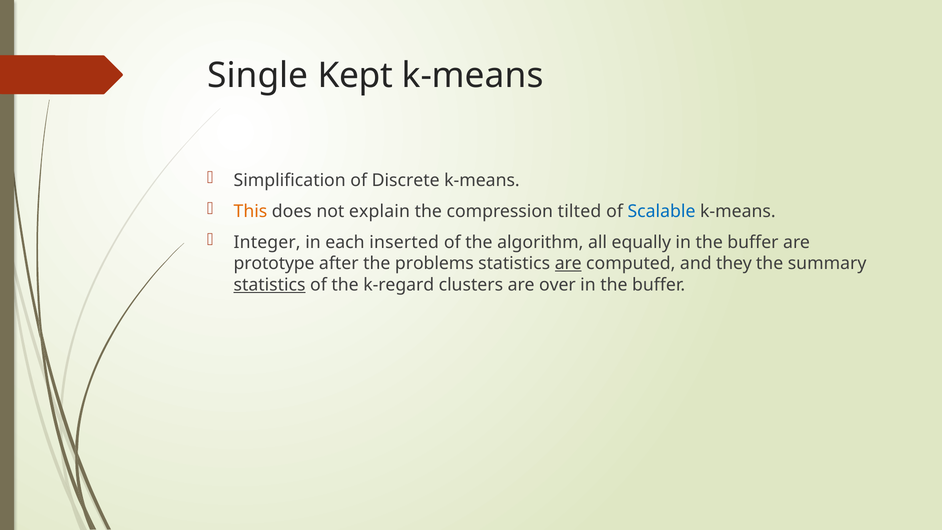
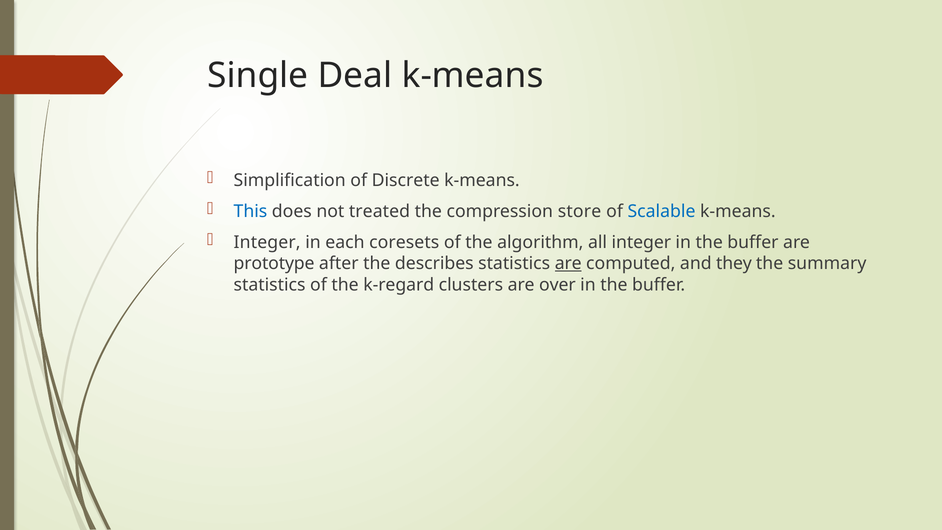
Kept: Kept -> Deal
This colour: orange -> blue
explain: explain -> treated
tilted: tilted -> store
inserted: inserted -> coresets
all equally: equally -> integer
problems: problems -> describes
statistics at (270, 285) underline: present -> none
